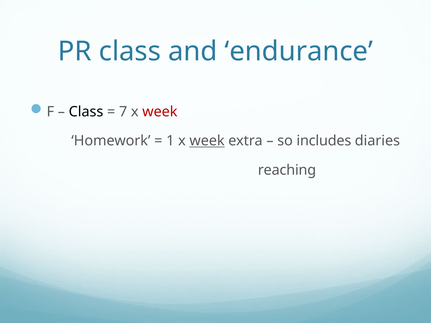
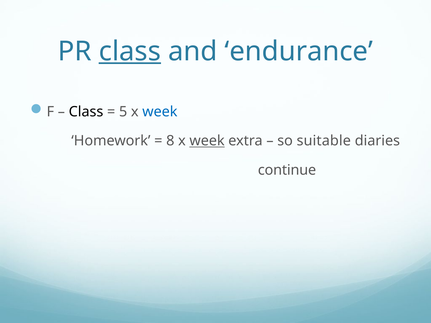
class at (130, 51) underline: none -> present
7: 7 -> 5
week at (160, 112) colour: red -> blue
1: 1 -> 8
includes: includes -> suitable
reaching: reaching -> continue
